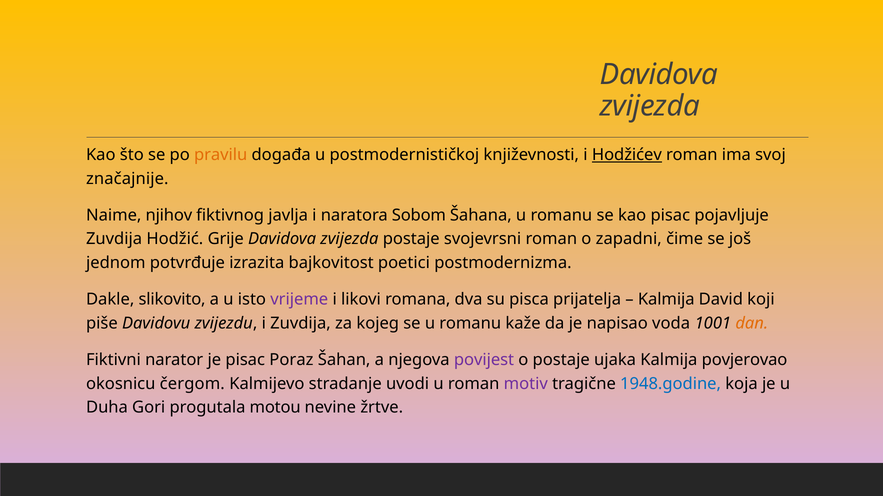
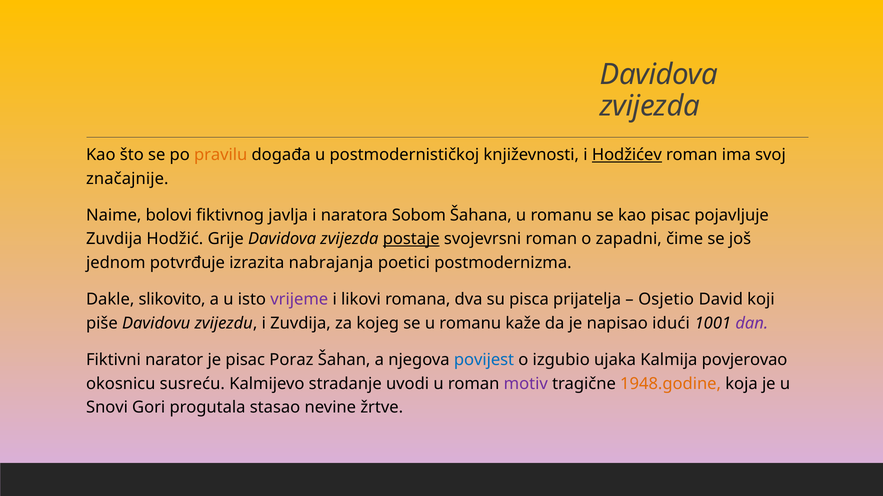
njihov: njihov -> bolovi
postaje at (411, 239) underline: none -> present
bajkovitost: bajkovitost -> nabrajanja
Kalmija at (666, 300): Kalmija -> Osjetio
voda: voda -> idući
dan colour: orange -> purple
povijest colour: purple -> blue
o postaje: postaje -> izgubio
čergom: čergom -> susreću
1948.godine colour: blue -> orange
Duha: Duha -> Snovi
motou: motou -> stasao
